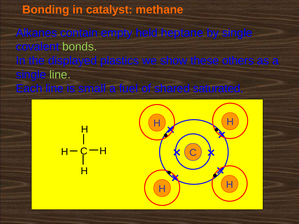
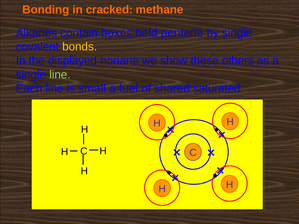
catalyst: catalyst -> cracked
empty: empty -> boxes
heptane: heptane -> pentene
bonds colour: light green -> yellow
plastics: plastics -> nonane
